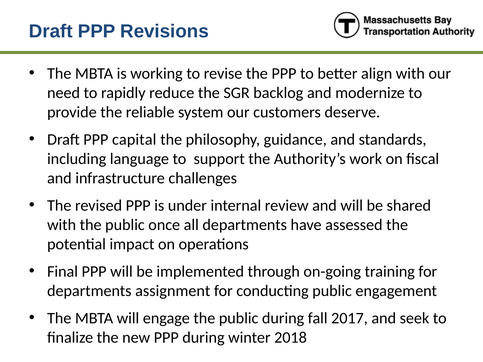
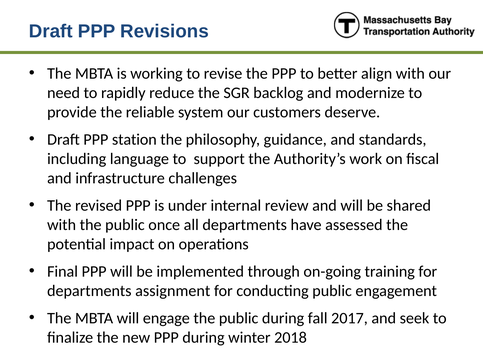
capital: capital -> station
